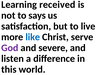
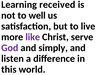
says: says -> well
like colour: blue -> purple
severe: severe -> simply
